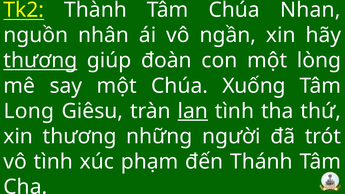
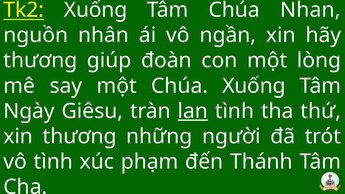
Tk2 Thành: Thành -> Xuống
thương at (40, 61) underline: present -> none
Long: Long -> Ngày
